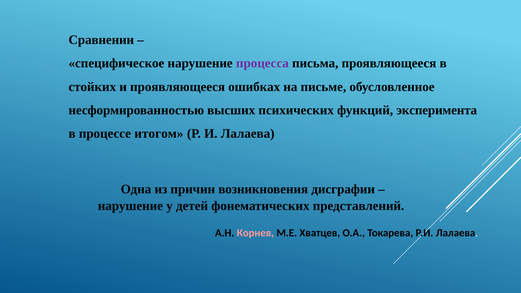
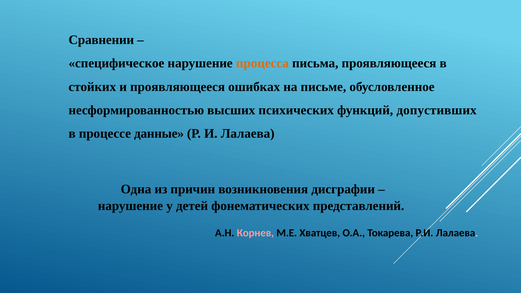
процесса colour: purple -> orange
эксперимента: эксперимента -> допустивших
итогом: итогом -> данные
